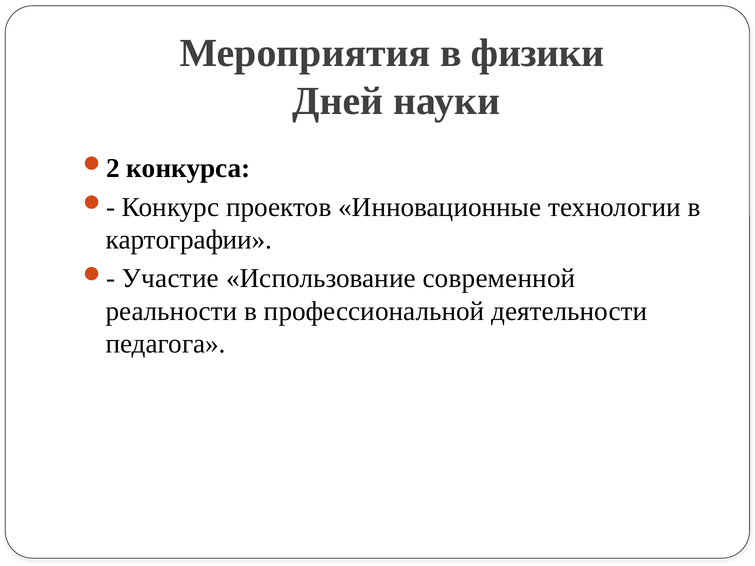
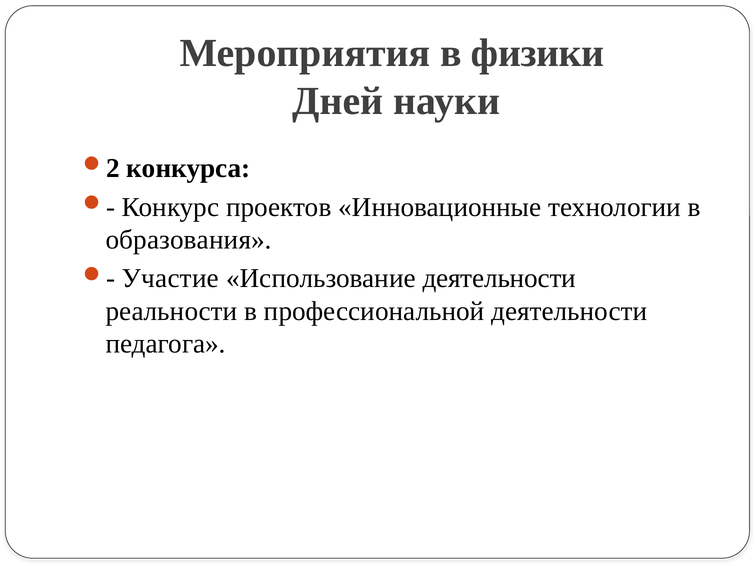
картографии: картографии -> образования
Использование современной: современной -> деятельности
